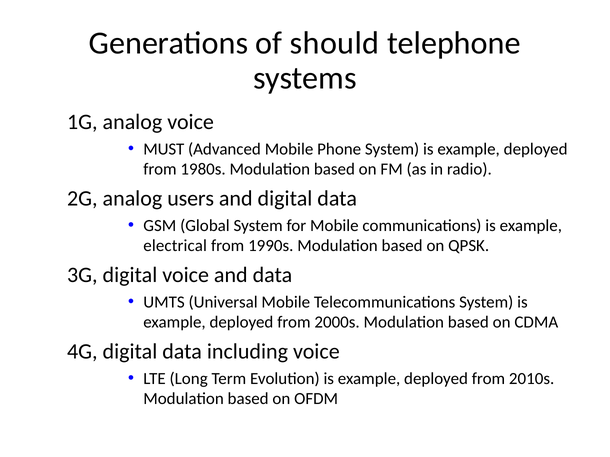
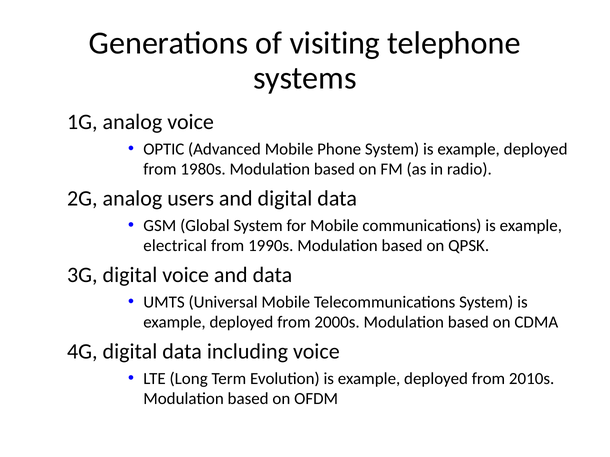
should: should -> visiting
MUST: MUST -> OPTIC
